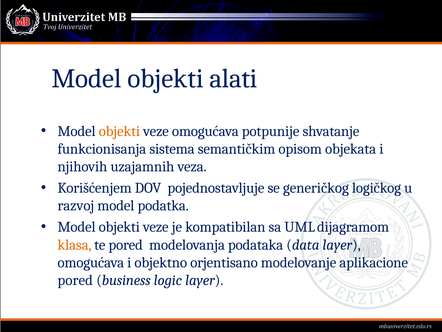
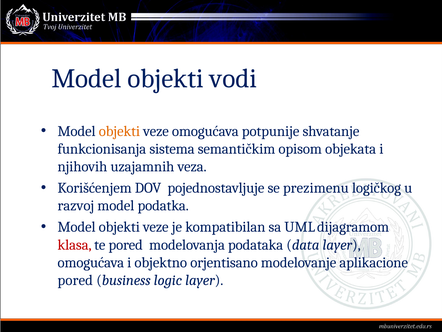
alati: alati -> vodi
generičkog: generičkog -> prezimenu
klasa colour: orange -> red
